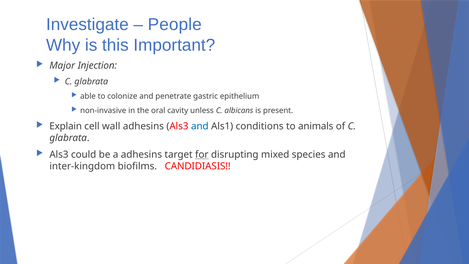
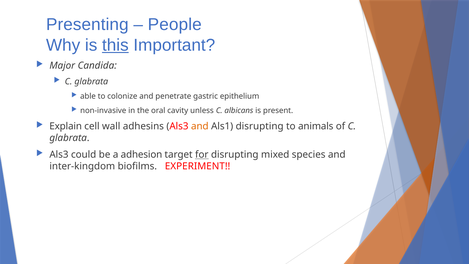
Investigate: Investigate -> Presenting
this underline: none -> present
Injection: Injection -> Candida
and at (200, 126) colour: blue -> orange
Als1 conditions: conditions -> disrupting
a adhesins: adhesins -> adhesion
CANDIDIASIS: CANDIDIASIS -> EXPERIMENT
